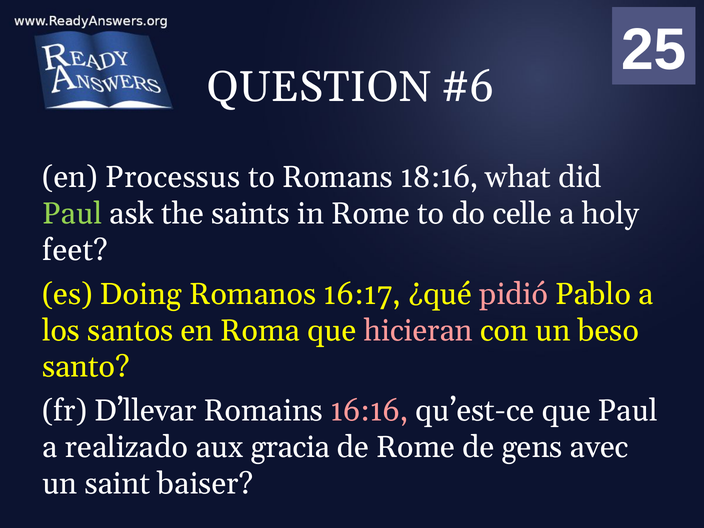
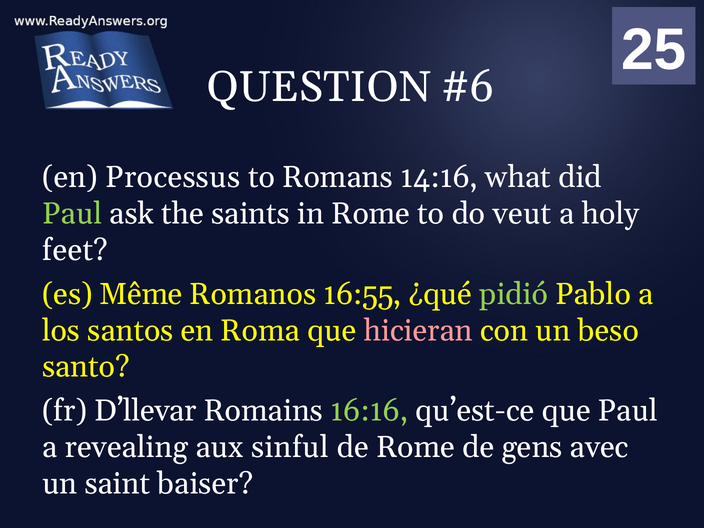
18:16: 18:16 -> 14:16
celle: celle -> veut
Doing: Doing -> Même
16:17: 16:17 -> 16:55
pidió colour: pink -> light green
16:16 colour: pink -> light green
realizado: realizado -> revealing
gracia: gracia -> sinful
